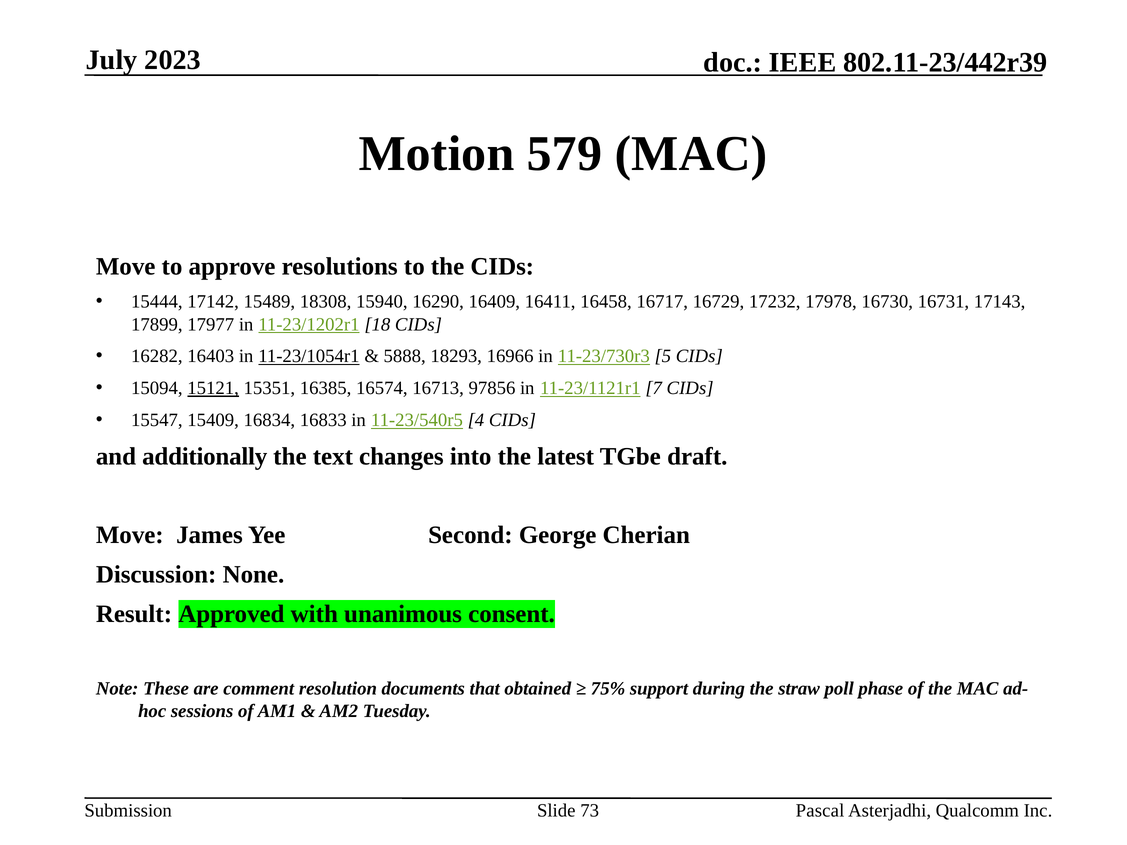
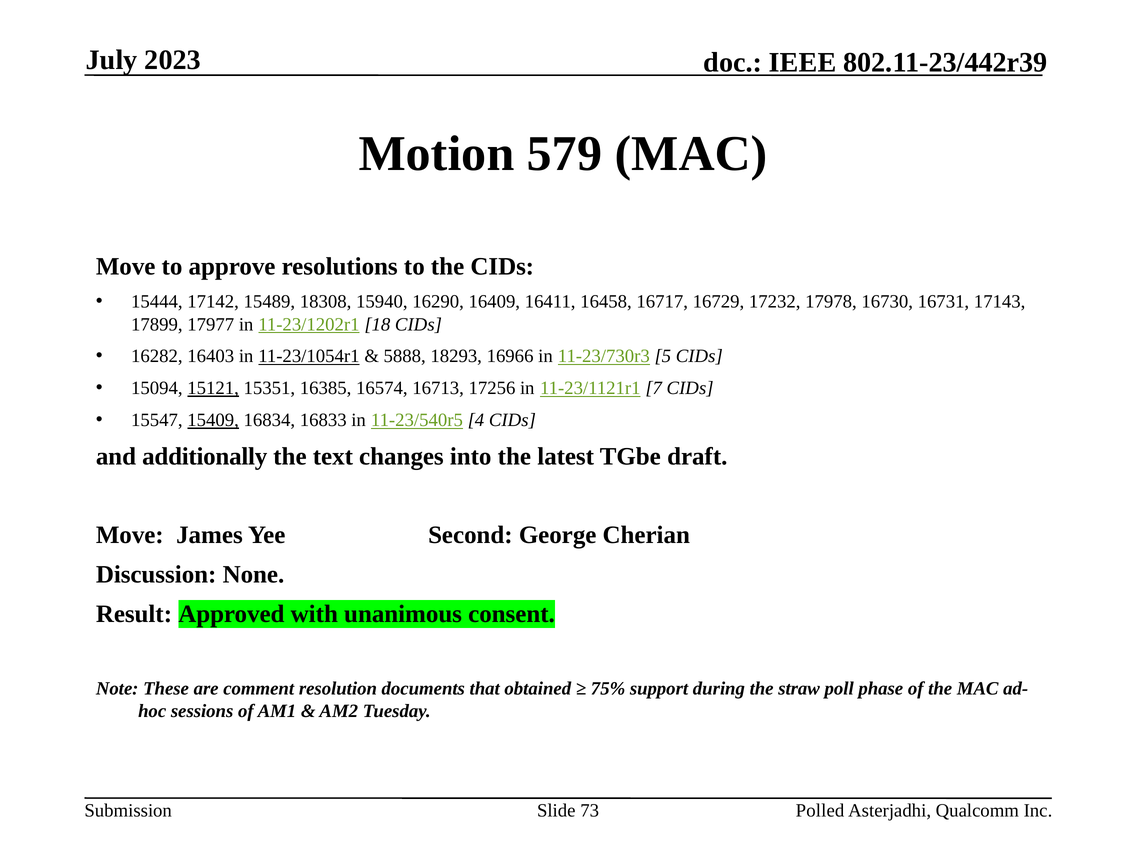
97856: 97856 -> 17256
15409 underline: none -> present
Pascal: Pascal -> Polled
